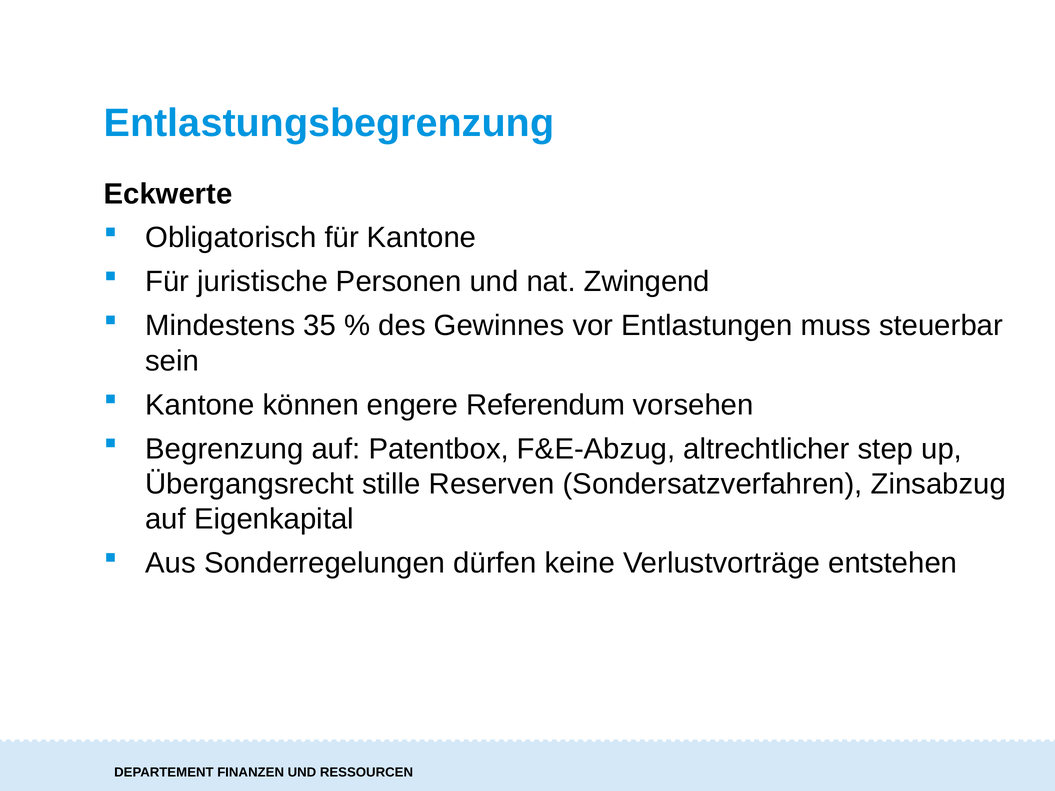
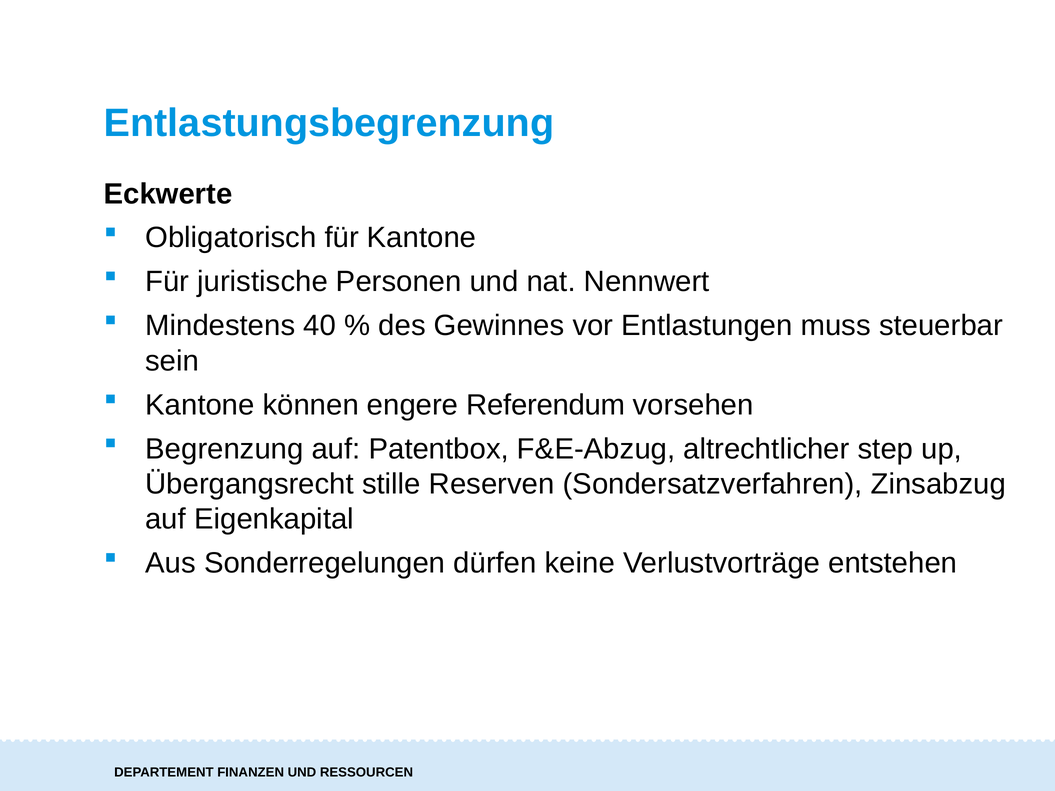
Zwingend: Zwingend -> Nennwert
35: 35 -> 40
